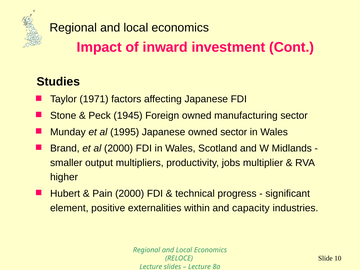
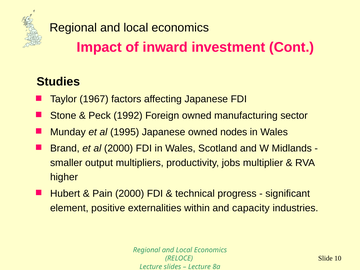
1971: 1971 -> 1967
1945: 1945 -> 1992
owned sector: sector -> nodes
